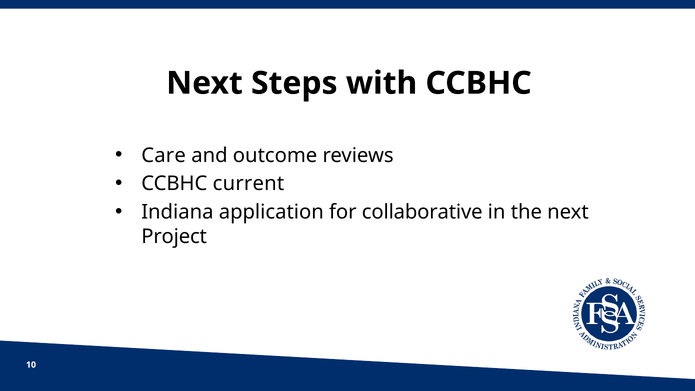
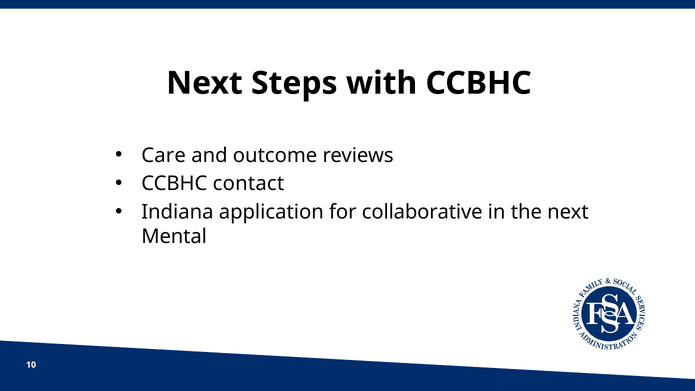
current: current -> contact
Project: Project -> Mental
